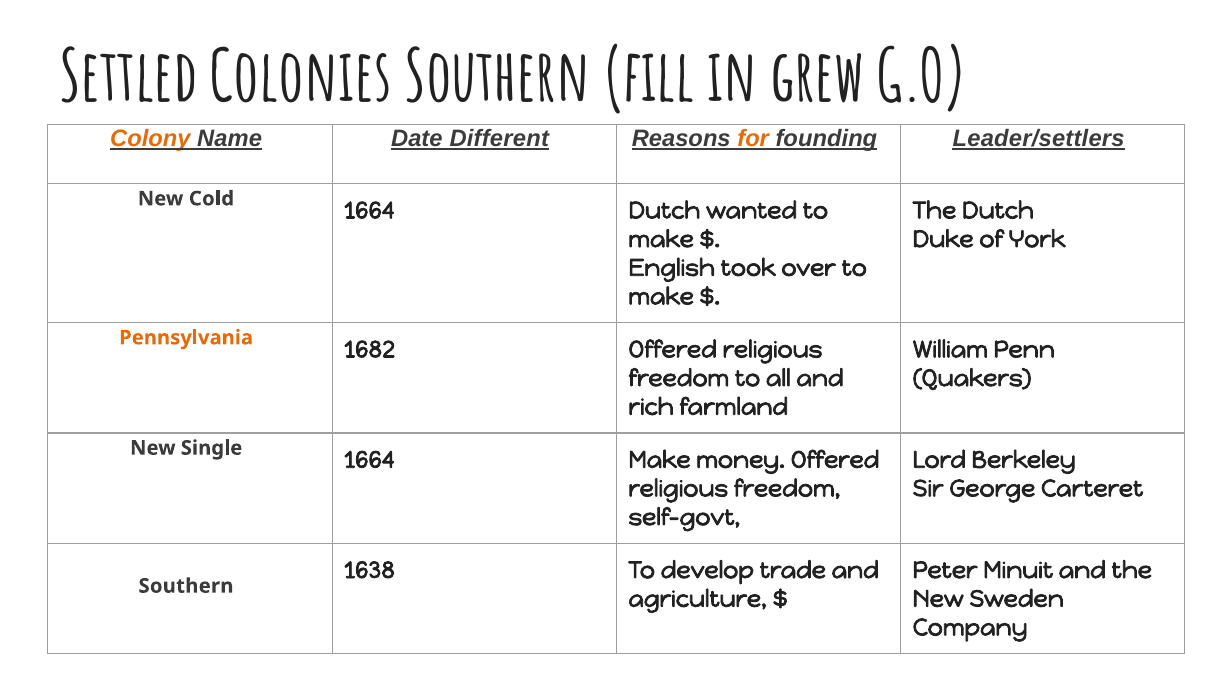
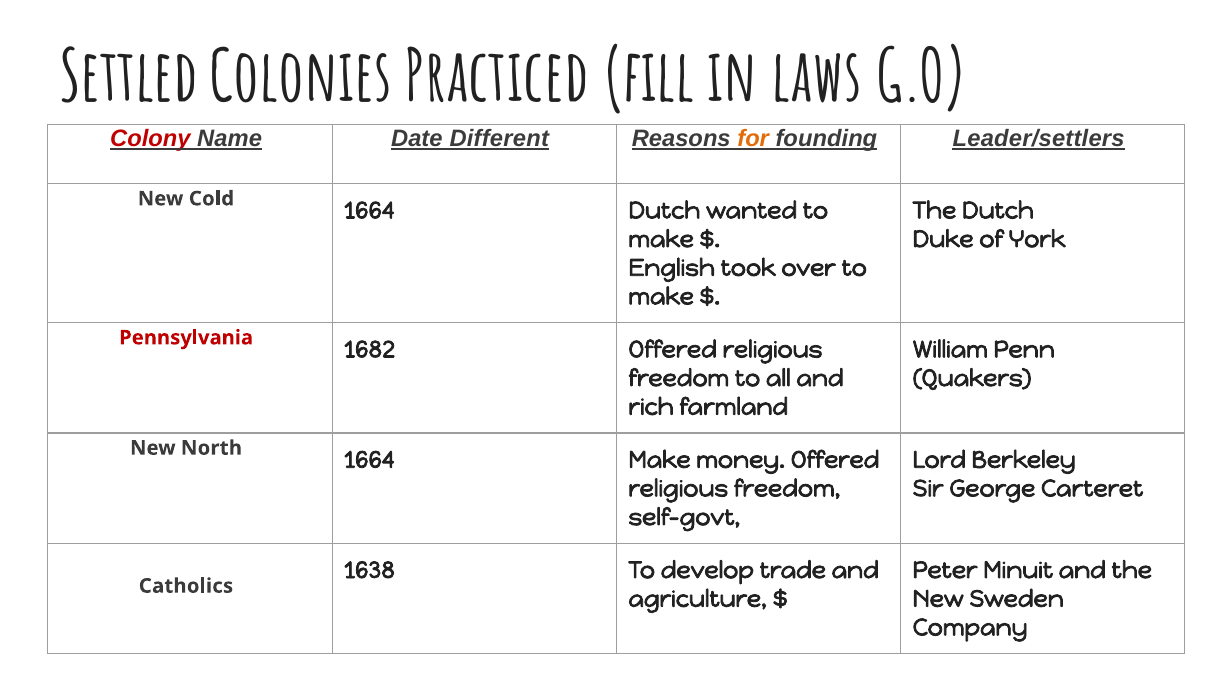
Colonies Southern: Southern -> Practiced
grew: grew -> laws
Colony colour: orange -> red
Pennsylvania colour: orange -> red
Single: Single -> North
Southern at (186, 586): Southern -> Catholics
